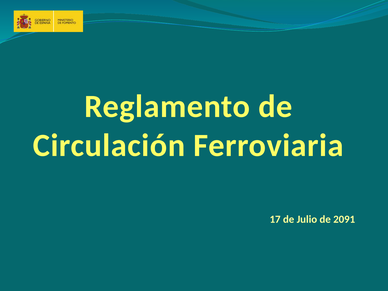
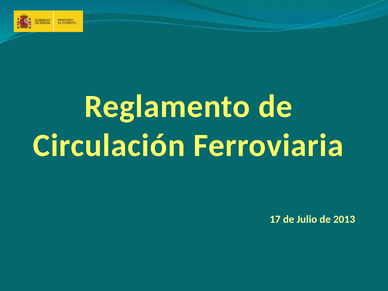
2091: 2091 -> 2013
